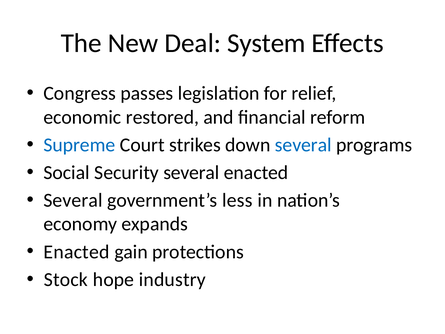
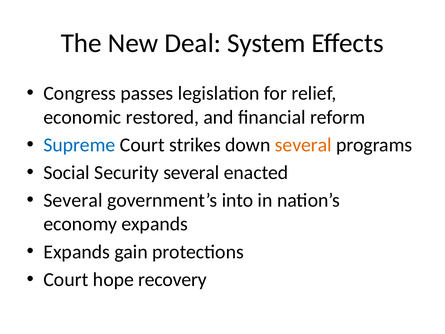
several at (303, 145) colour: blue -> orange
less: less -> into
Enacted at (77, 252): Enacted -> Expands
Stock at (66, 279): Stock -> Court
industry: industry -> recovery
